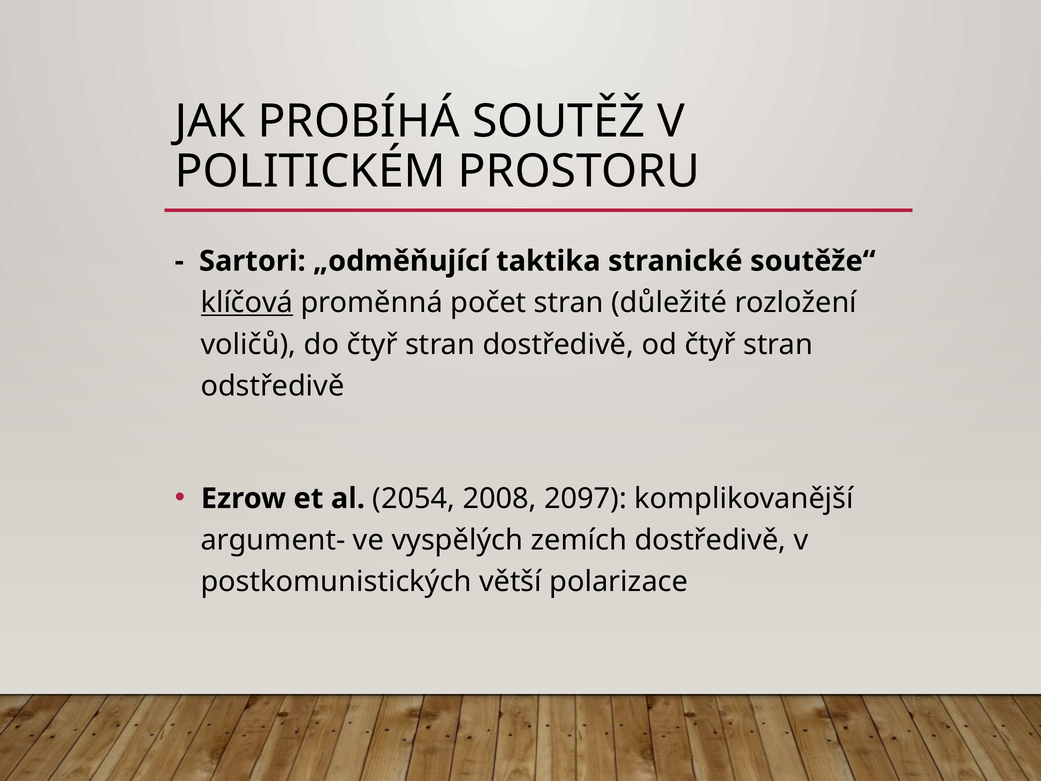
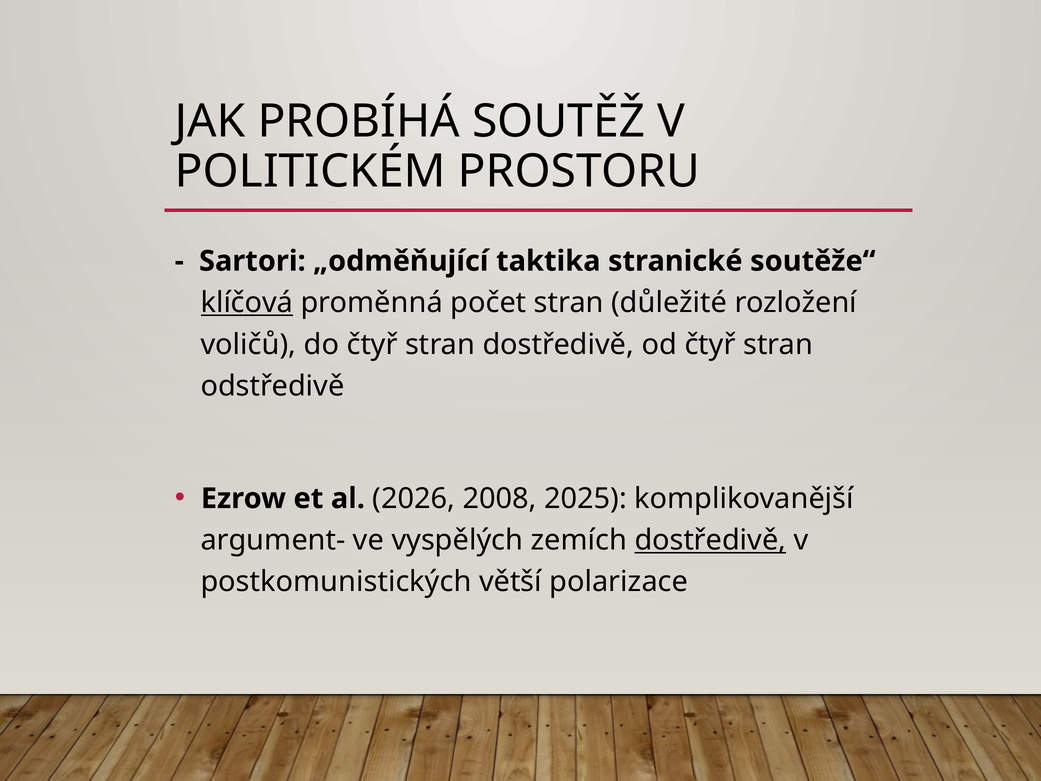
2054: 2054 -> 2026
2097: 2097 -> 2025
dostředivě at (710, 540) underline: none -> present
